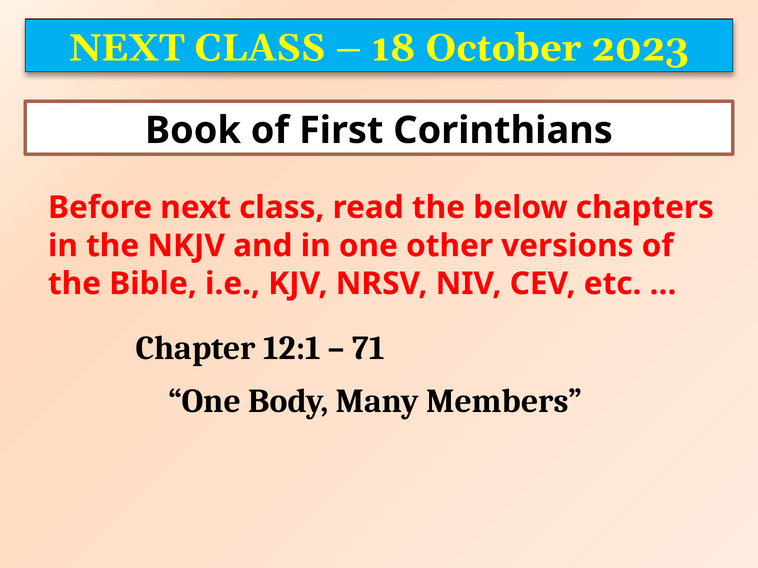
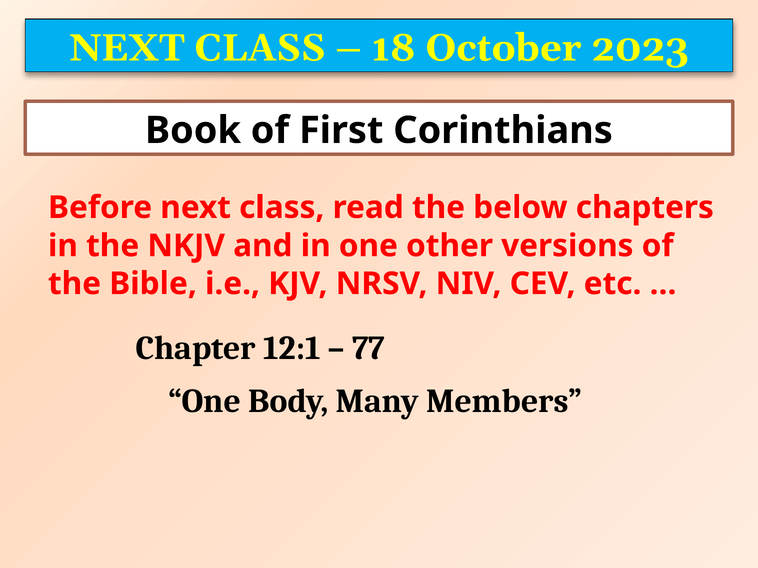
71: 71 -> 77
